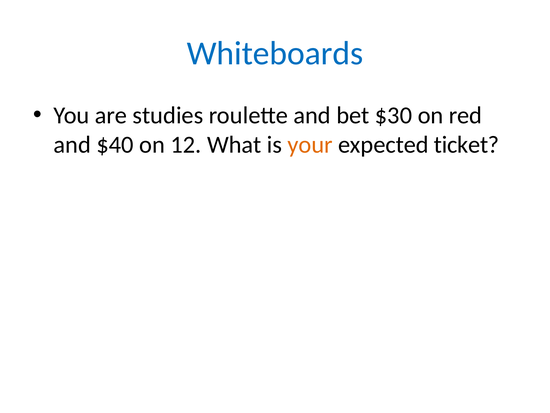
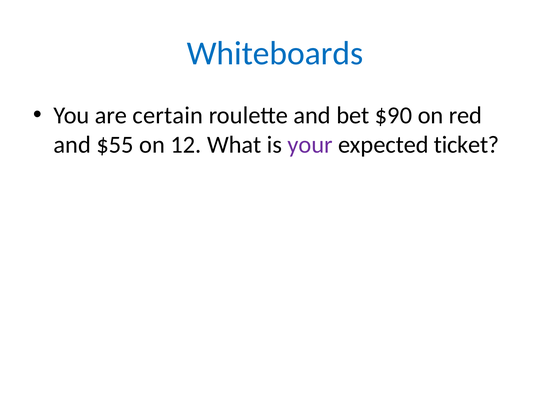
studies: studies -> certain
$30: $30 -> $90
$40: $40 -> $55
your colour: orange -> purple
